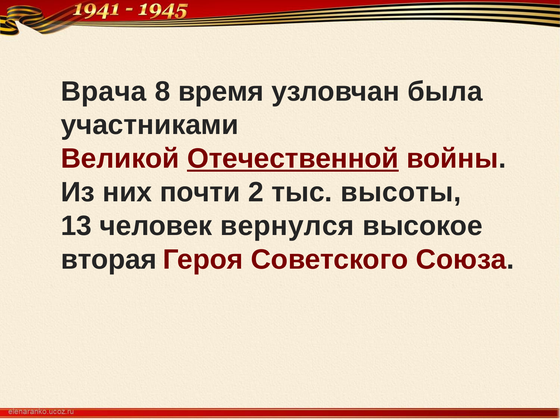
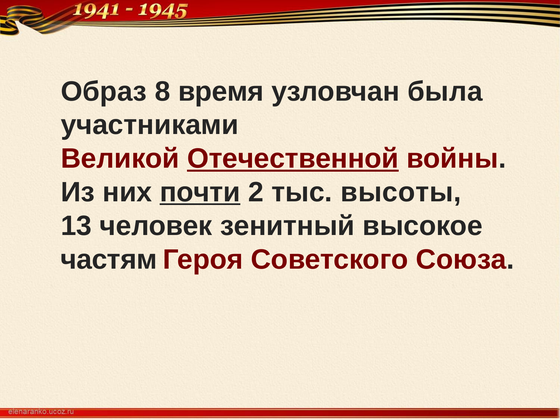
Врача: Врача -> Образ
почти underline: none -> present
вернулся: вернулся -> зенитный
вторая: вторая -> частям
